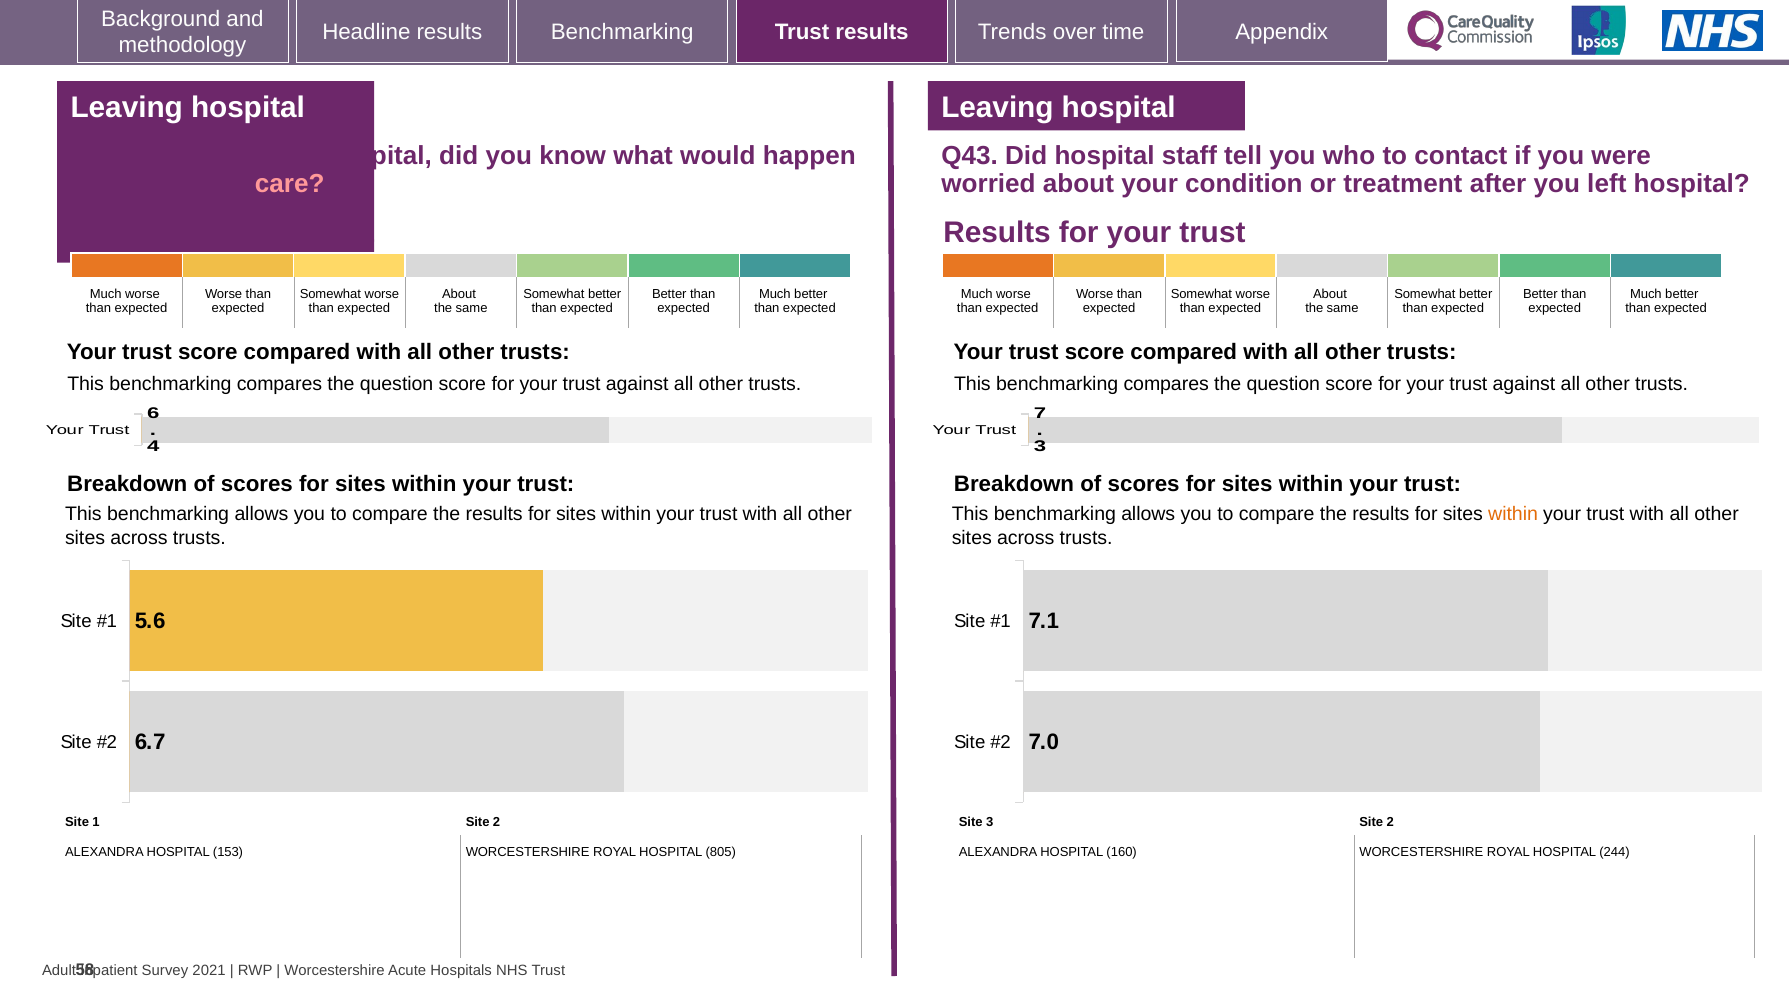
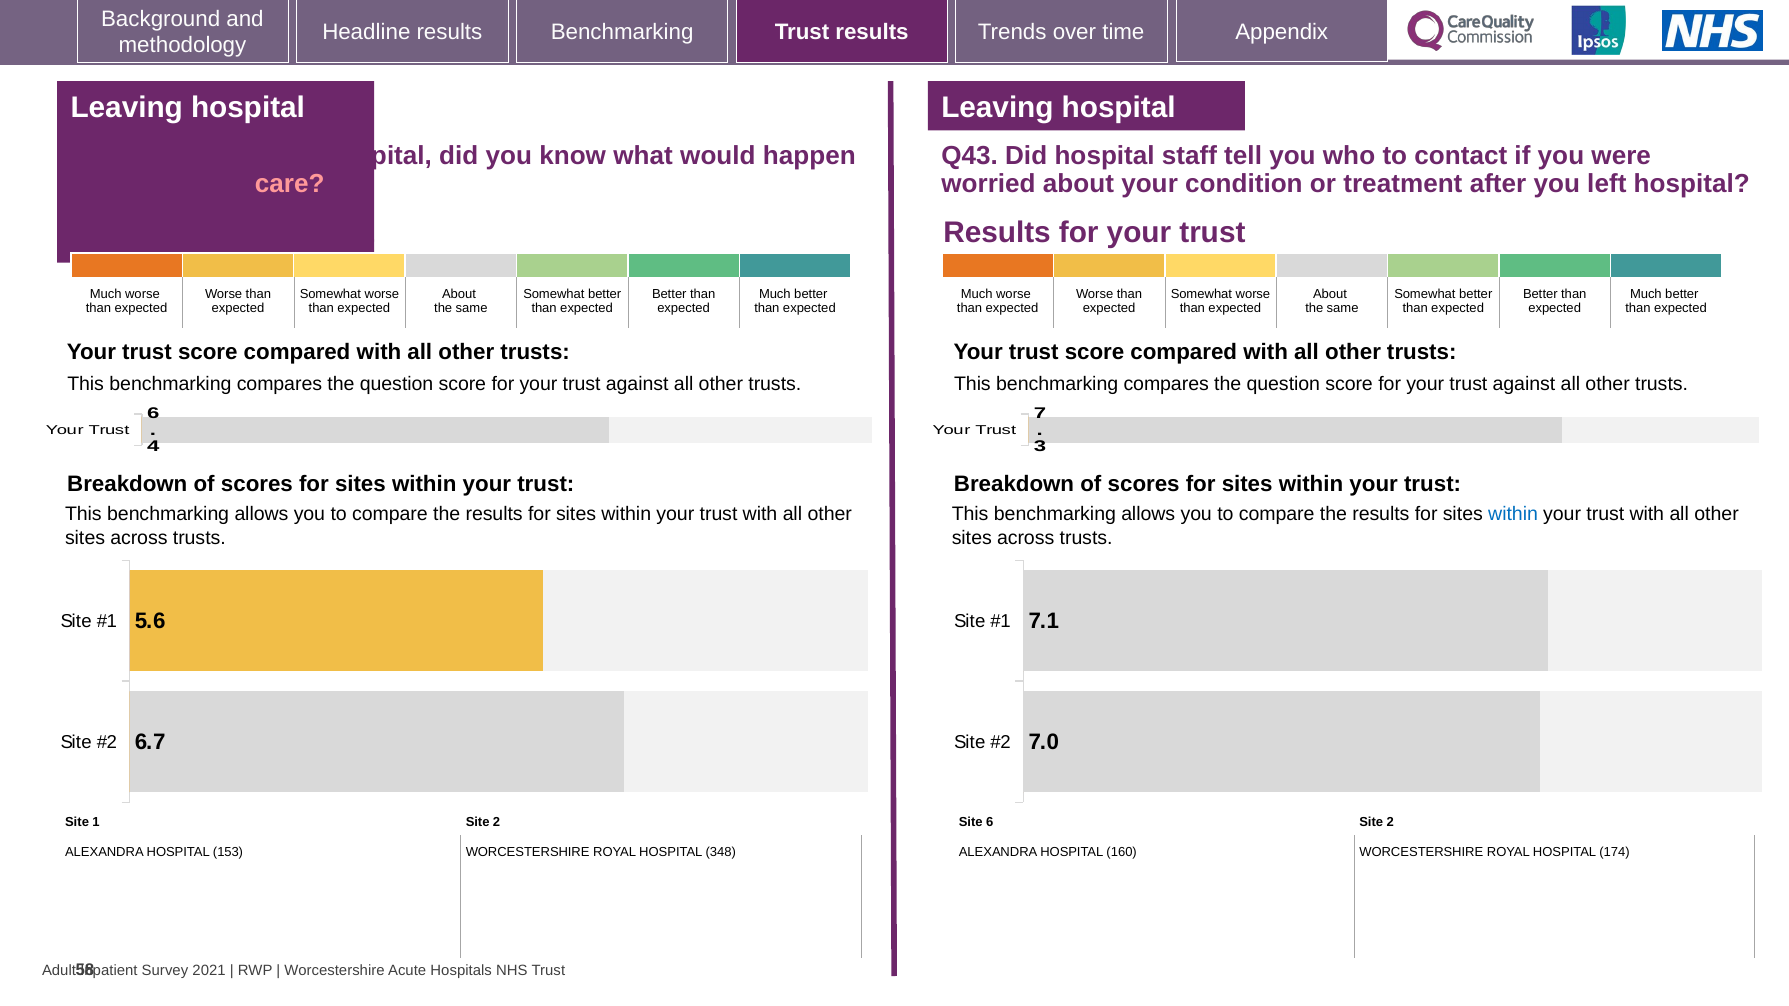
within at (1513, 515) colour: orange -> blue
Site 3: 3 -> 6
805: 805 -> 348
244: 244 -> 174
